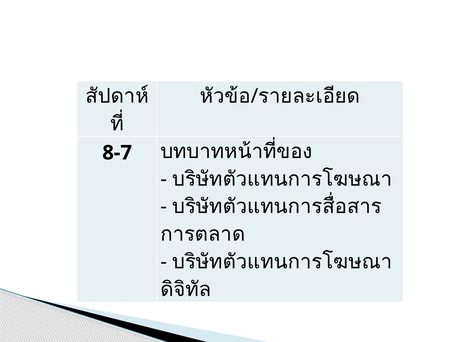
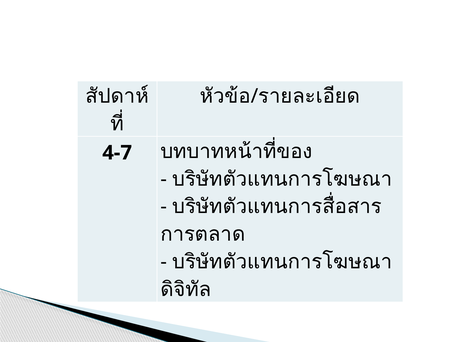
8-7: 8-7 -> 4-7
